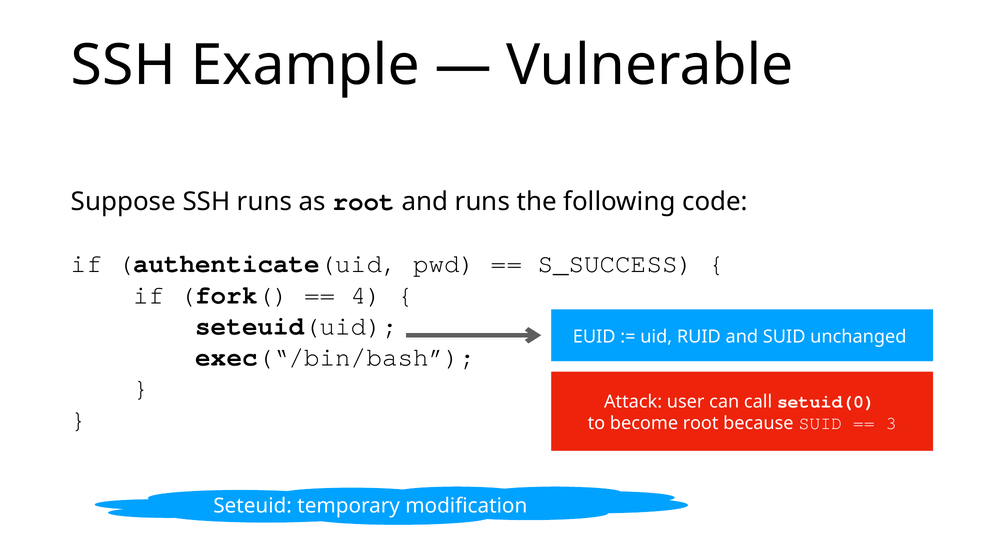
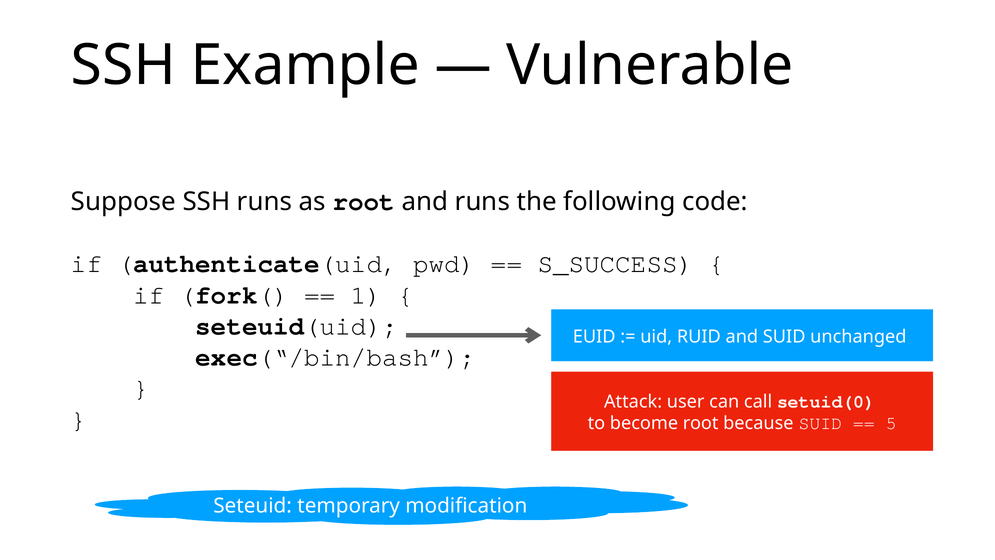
4: 4 -> 1
3: 3 -> 5
